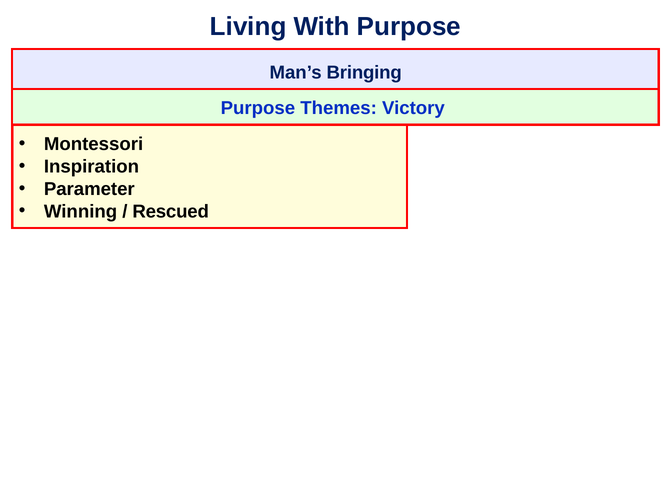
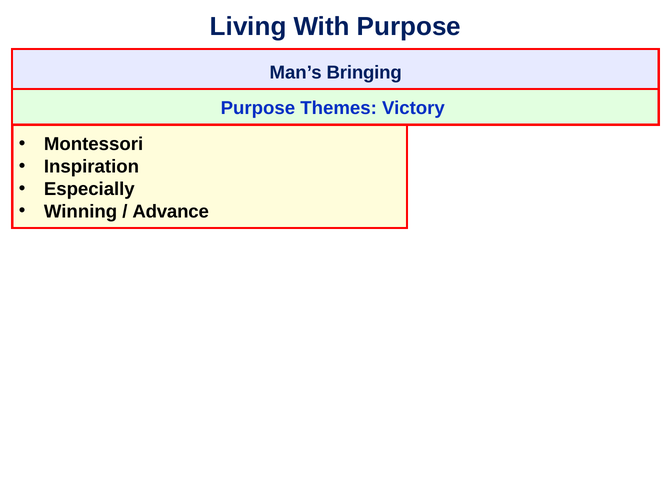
Parameter: Parameter -> Especially
Rescued: Rescued -> Advance
